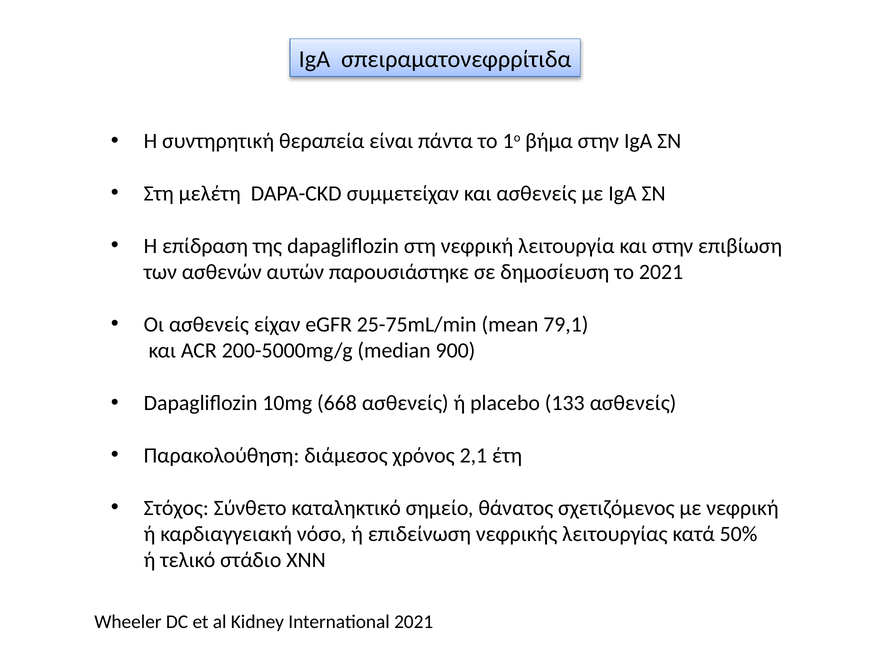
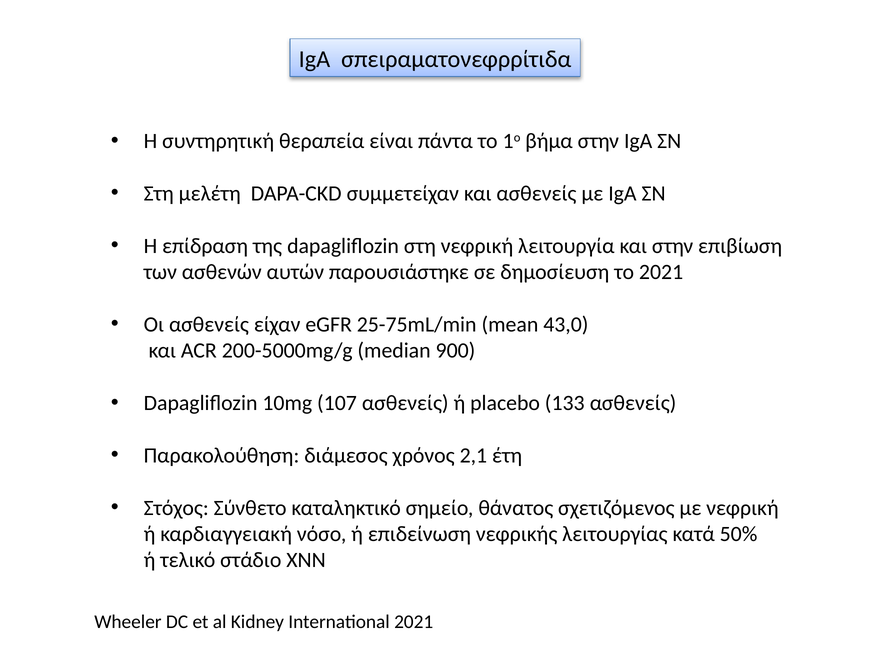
79,1: 79,1 -> 43,0
668: 668 -> 107
